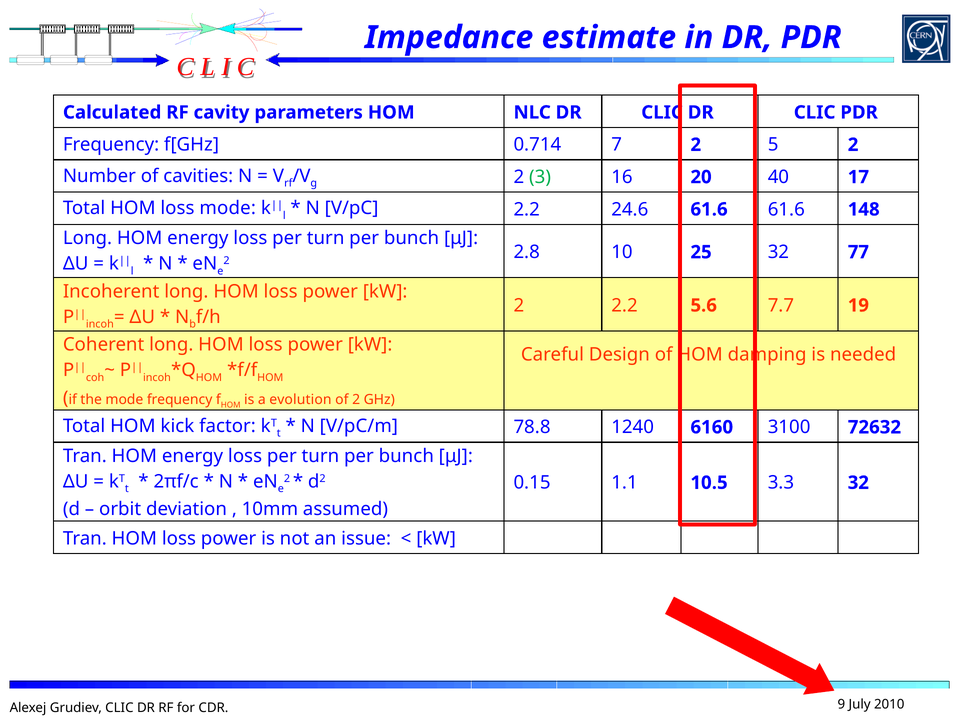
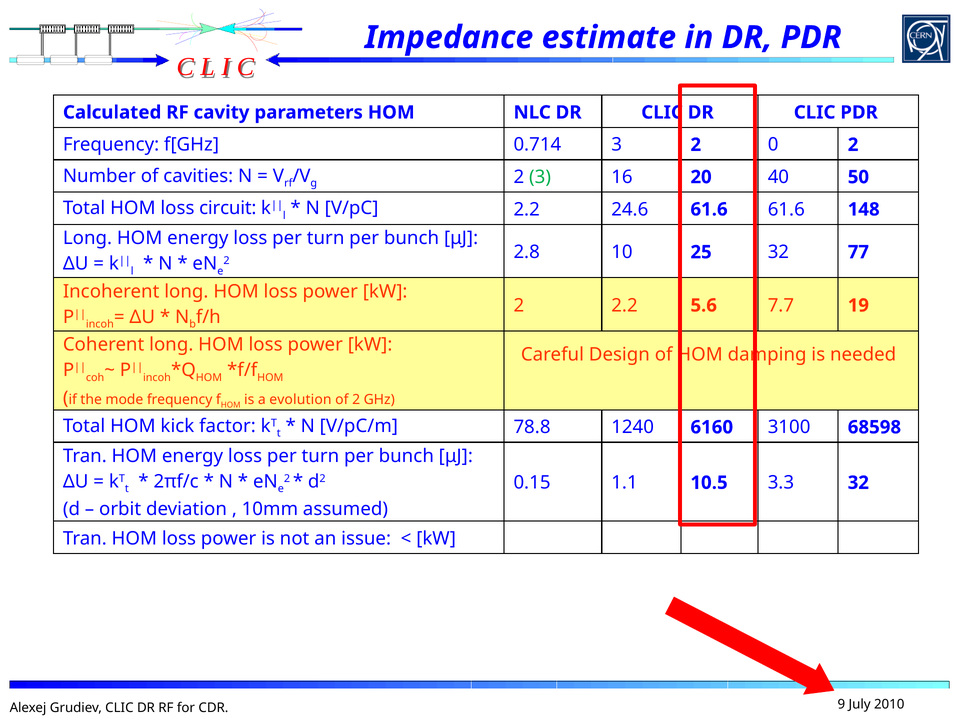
0.714 7: 7 -> 3
5: 5 -> 0
17: 17 -> 50
loss mode: mode -> circuit
72632: 72632 -> 68598
